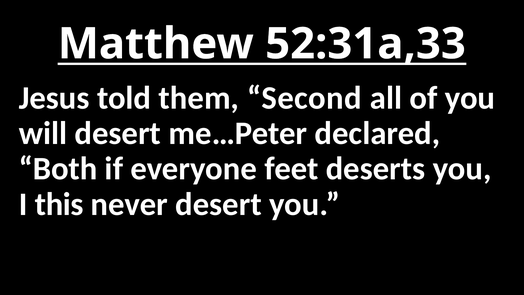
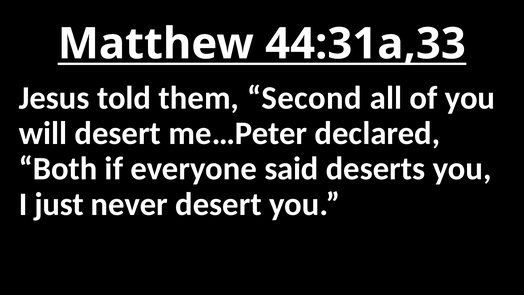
52:31a,33: 52:31a,33 -> 44:31a,33
feet: feet -> said
this: this -> just
